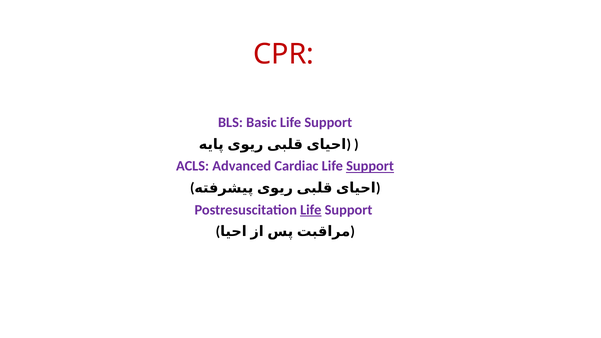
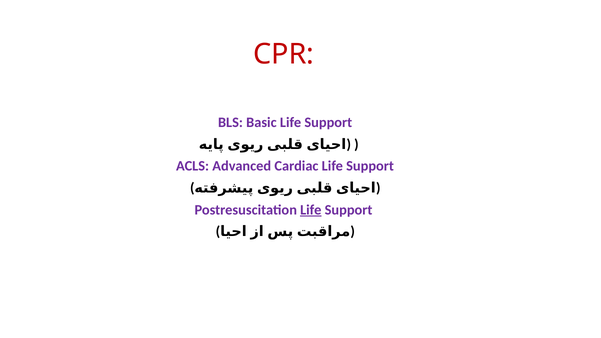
Support at (370, 166) underline: present -> none
